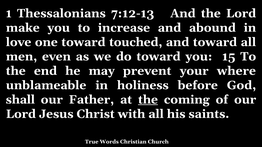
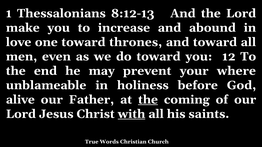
7:12-13: 7:12-13 -> 8:12-13
touched: touched -> thrones
15: 15 -> 12
shall: shall -> alive
with underline: none -> present
